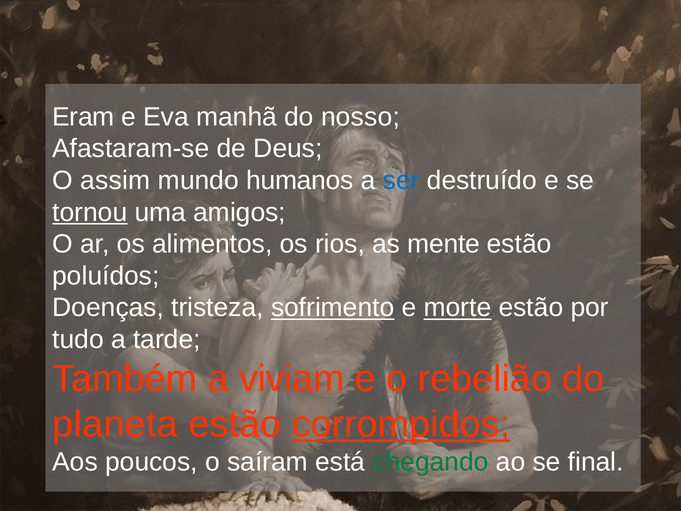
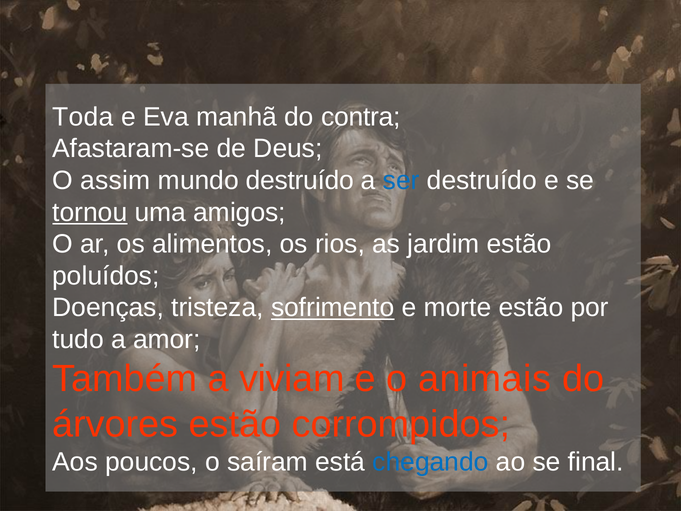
Eram: Eram -> Toda
nosso: nosso -> contra
mundo humanos: humanos -> destruído
mente: mente -> jardim
morte underline: present -> none
tarde: tarde -> amor
rebelião: rebelião -> animais
planeta: planeta -> árvores
corrompidos underline: present -> none
chegando colour: green -> blue
